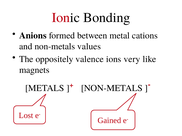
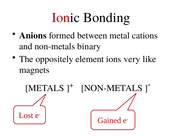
values: values -> binary
valence: valence -> element
